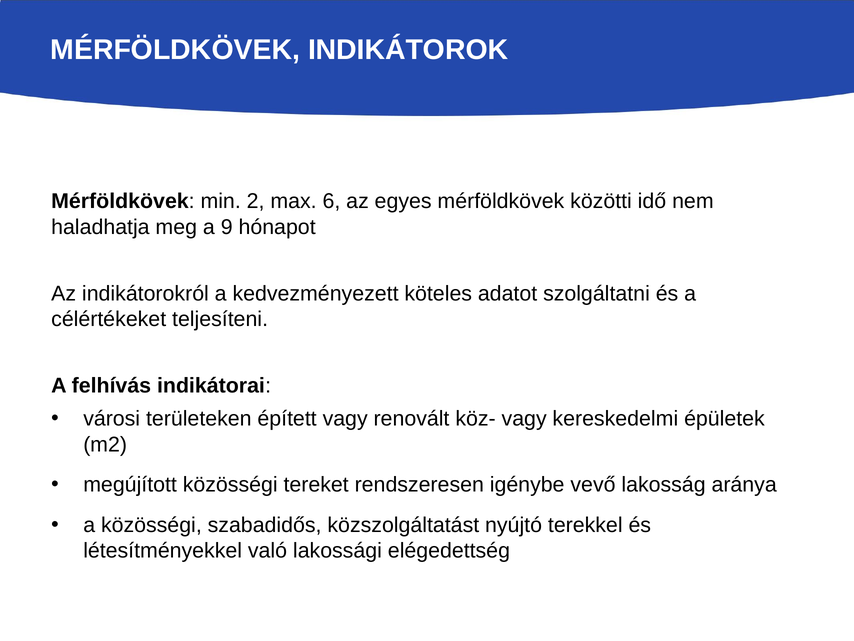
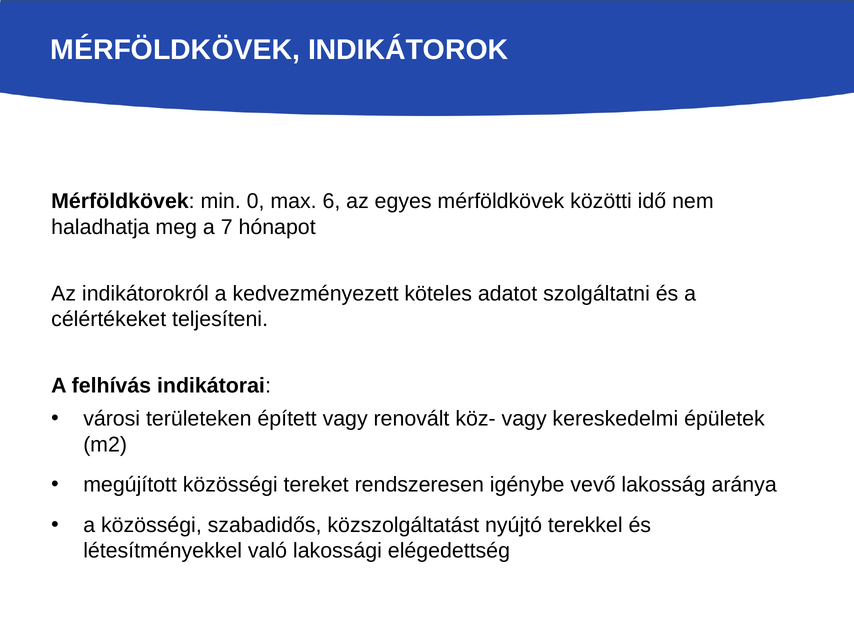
2: 2 -> 0
9: 9 -> 7
